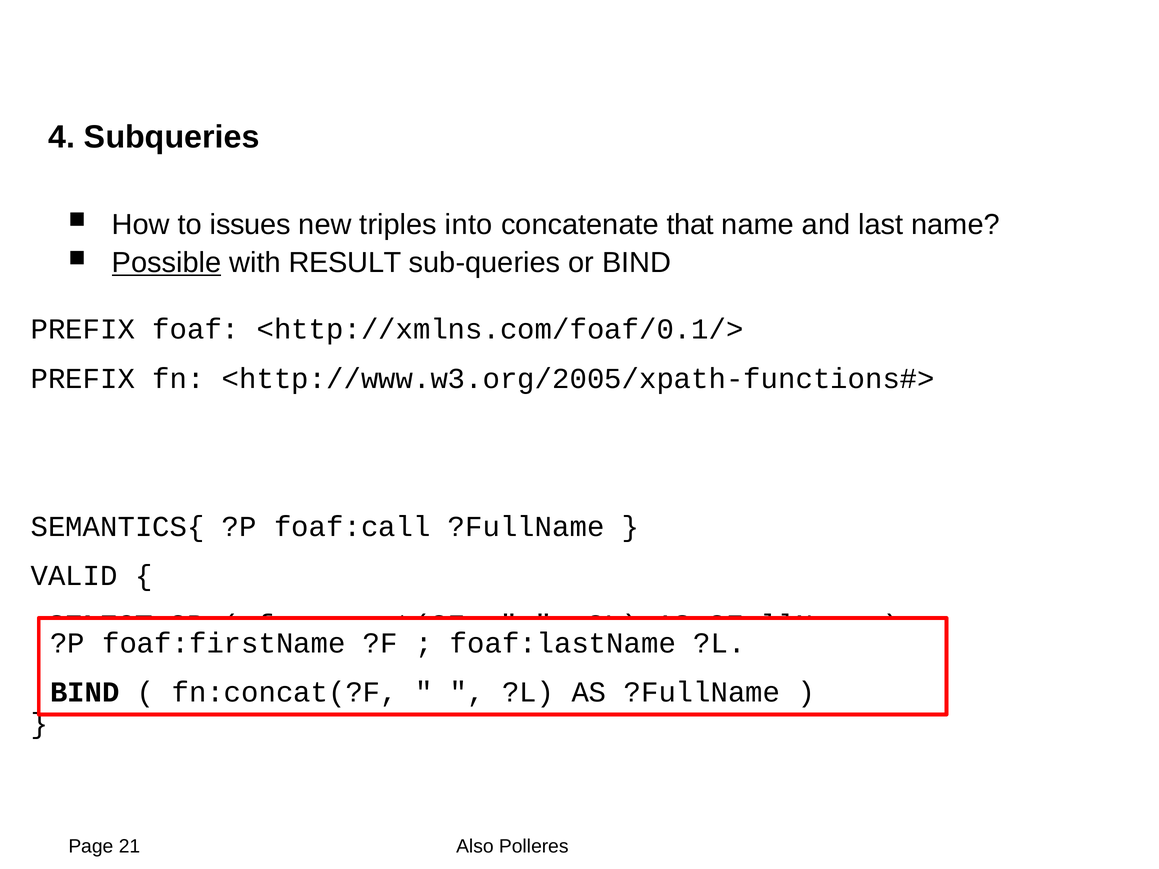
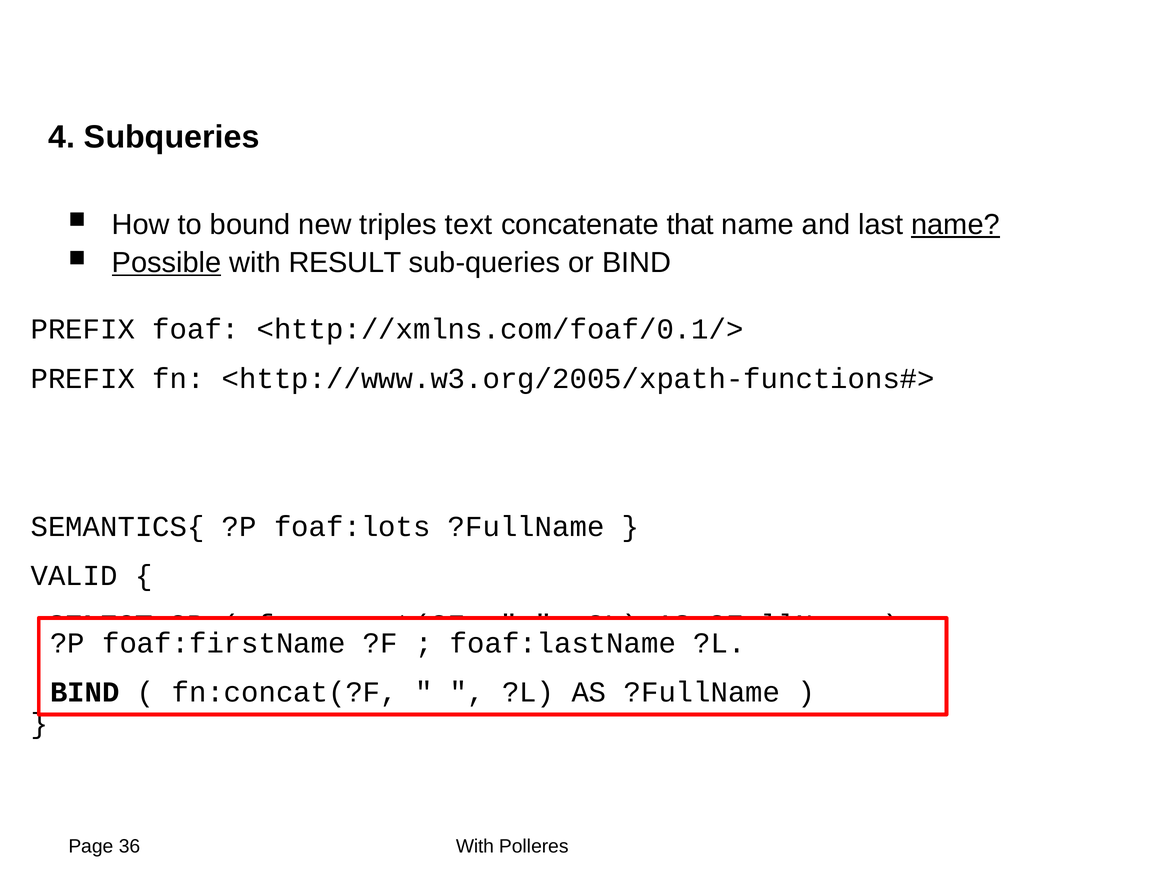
issues: issues -> bound
into: into -> text
name at (956, 225) underline: none -> present
foaf:call: foaf:call -> foaf:lots
21: 21 -> 36
Also at (475, 847): Also -> With
